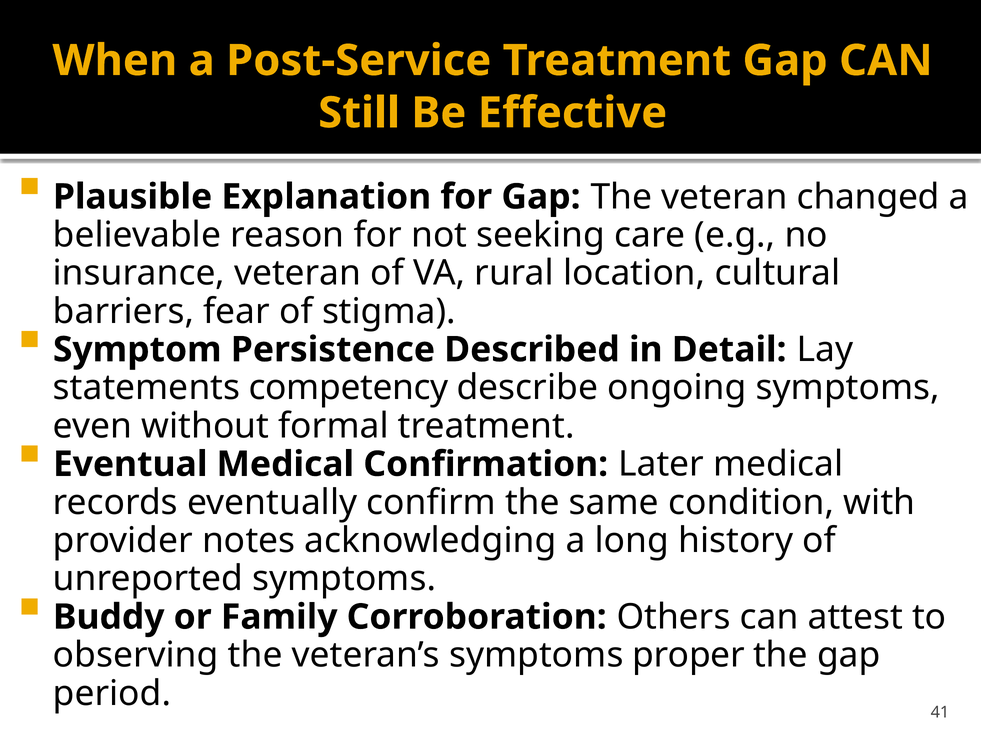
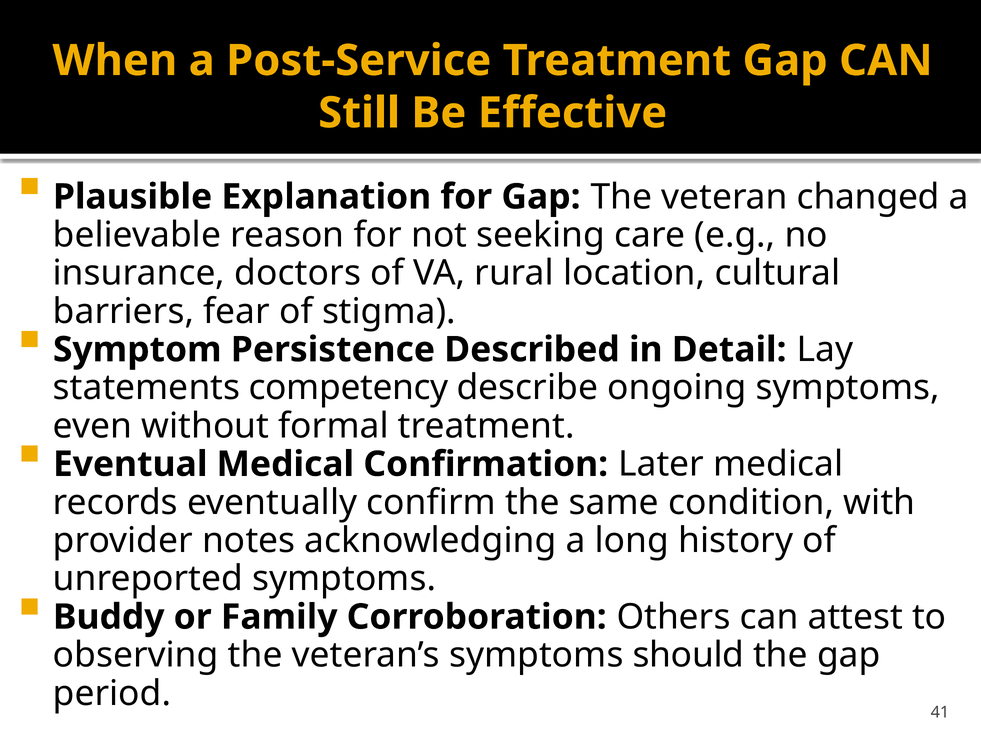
insurance veteran: veteran -> doctors
proper: proper -> should
